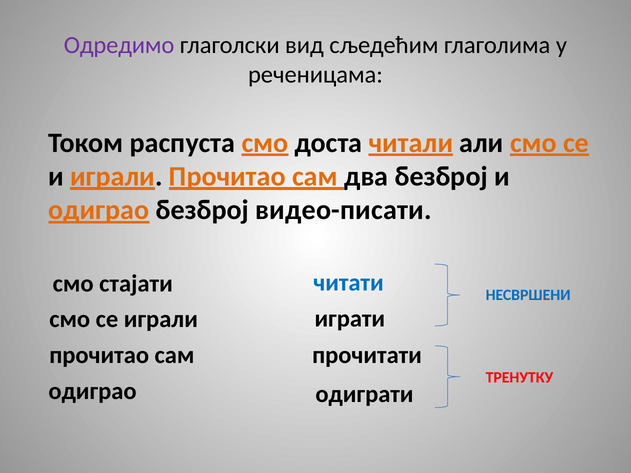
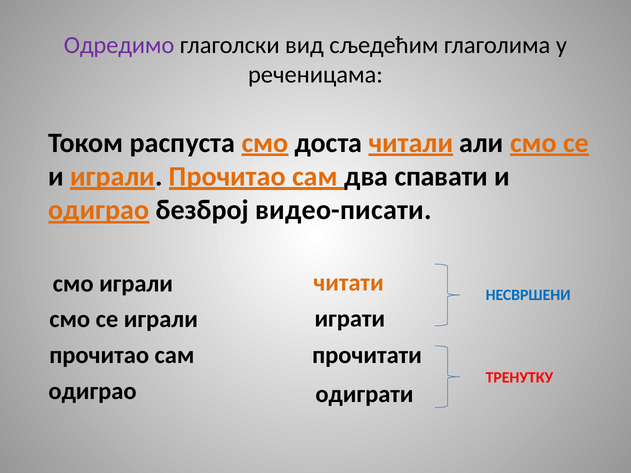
два безброј: безброј -> спавати
читати colour: blue -> orange
смо стајати: стајати -> играли
